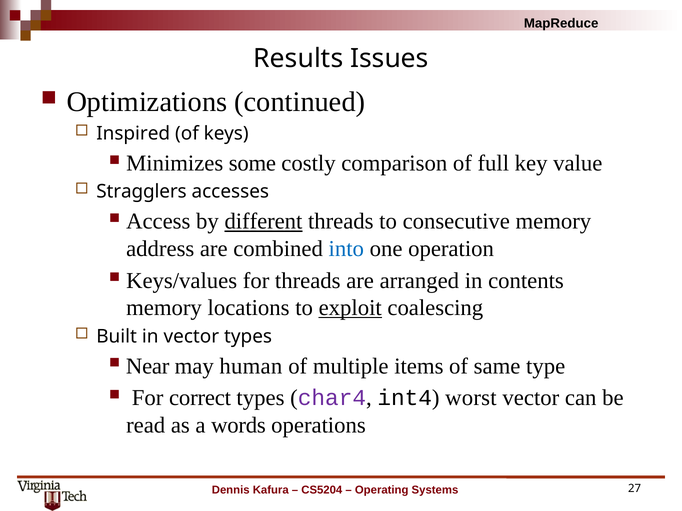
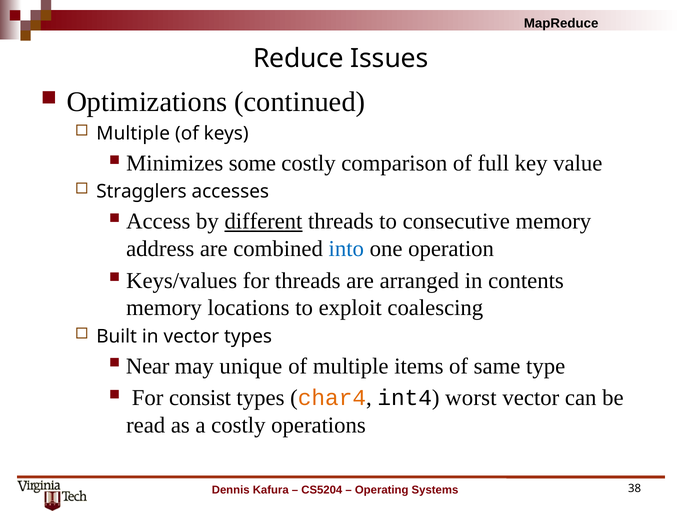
Results: Results -> Reduce
Inspired at (133, 134): Inspired -> Multiple
exploit underline: present -> none
human: human -> unique
correct: correct -> consist
char4 colour: purple -> orange
a words: words -> costly
27: 27 -> 38
